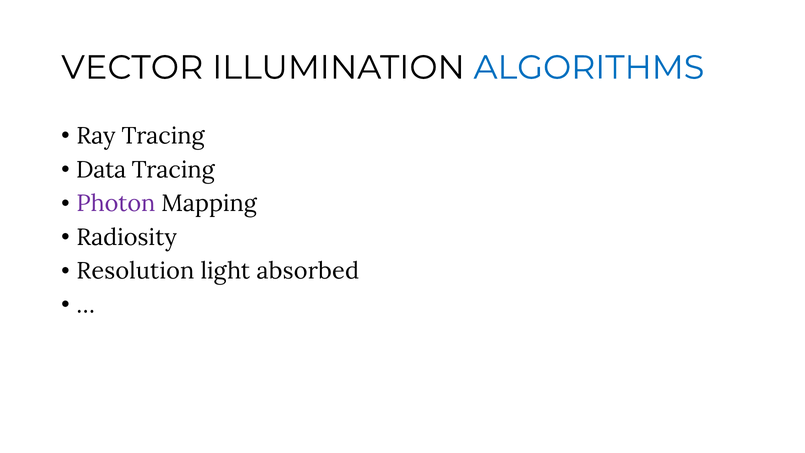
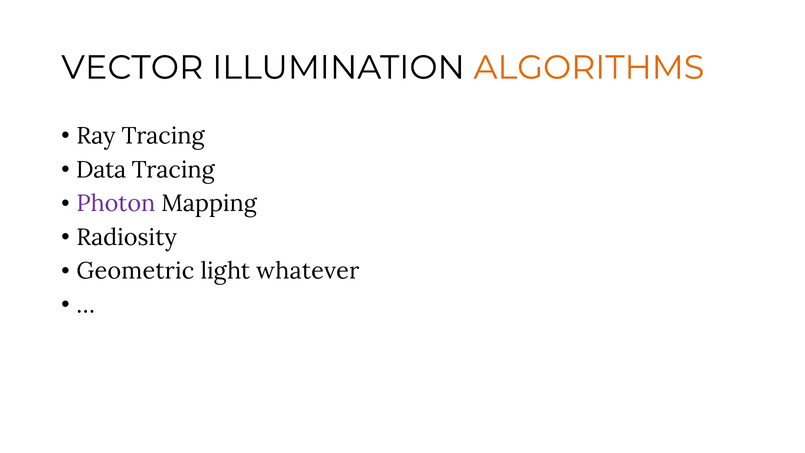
ALGORITHMS colour: blue -> orange
Resolution: Resolution -> Geometric
absorbed: absorbed -> whatever
